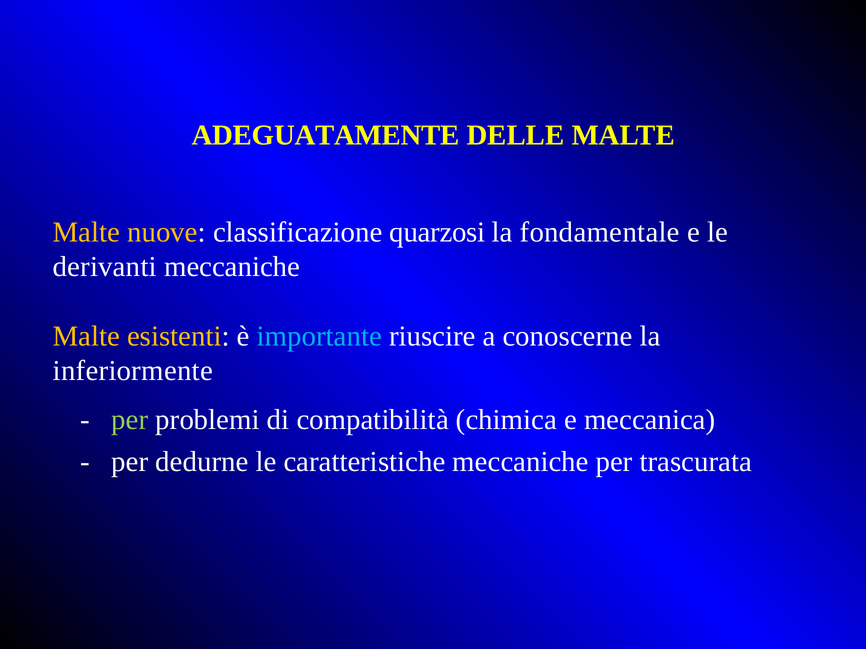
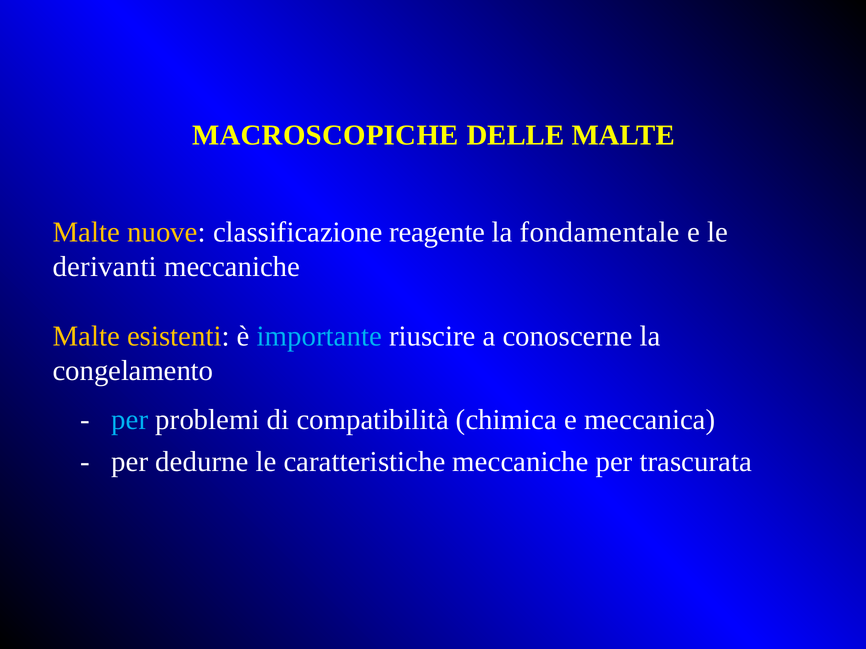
ADEGUATAMENTE: ADEGUATAMENTE -> MACROSCOPICHE
quarzosi: quarzosi -> reagente
inferiormente: inferiormente -> congelamento
per at (130, 420) colour: light green -> light blue
